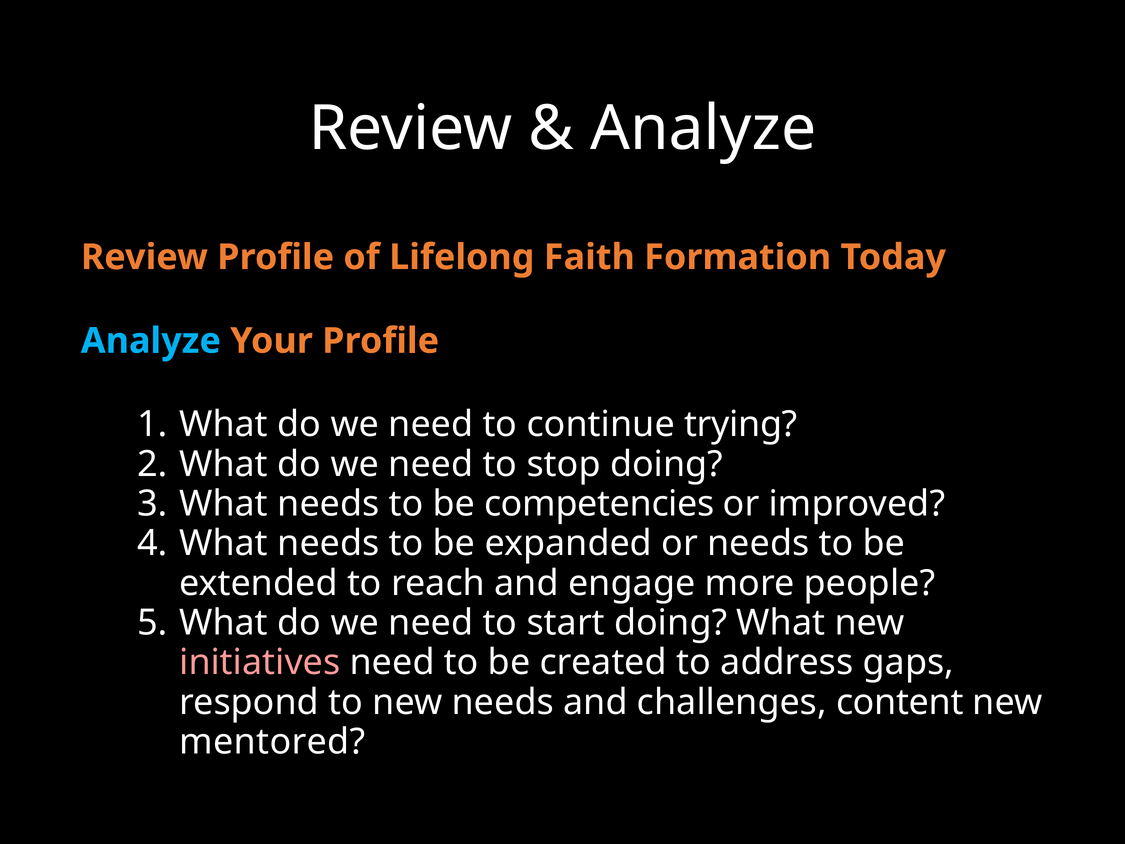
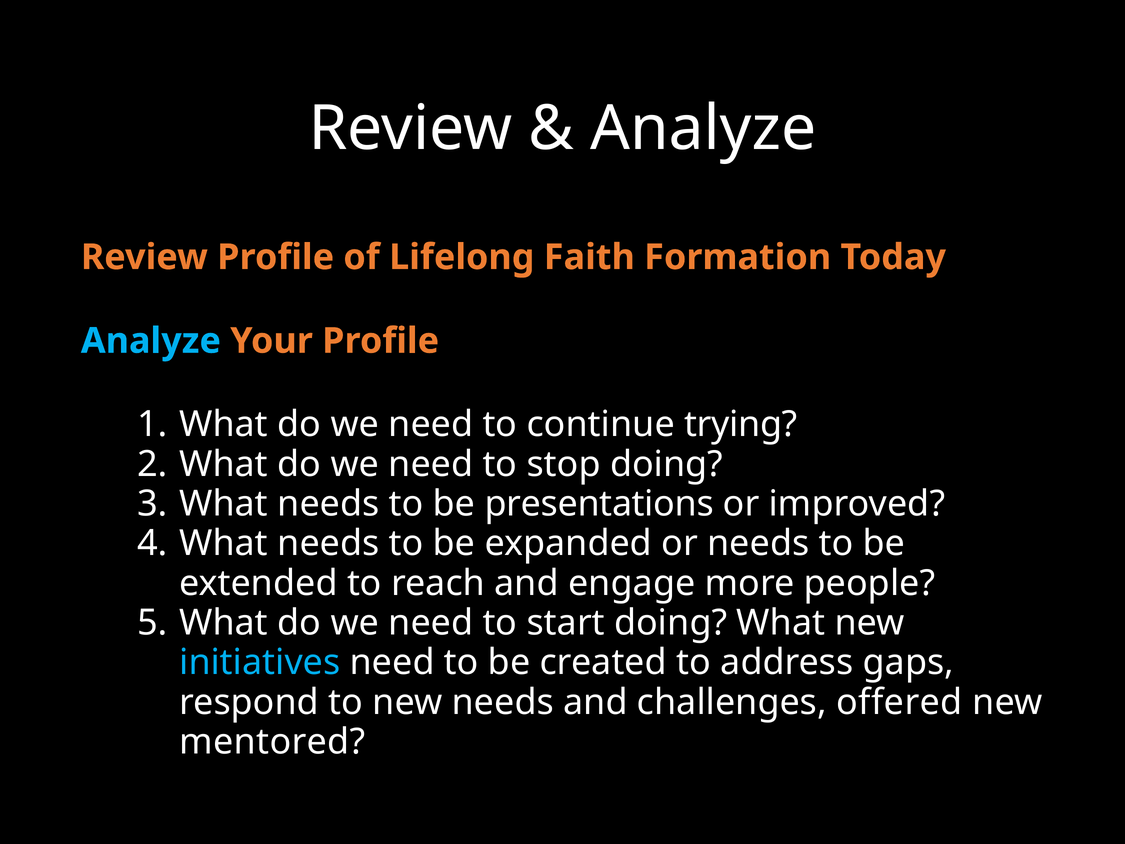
competencies: competencies -> presentations
initiatives colour: pink -> light blue
content: content -> offered
